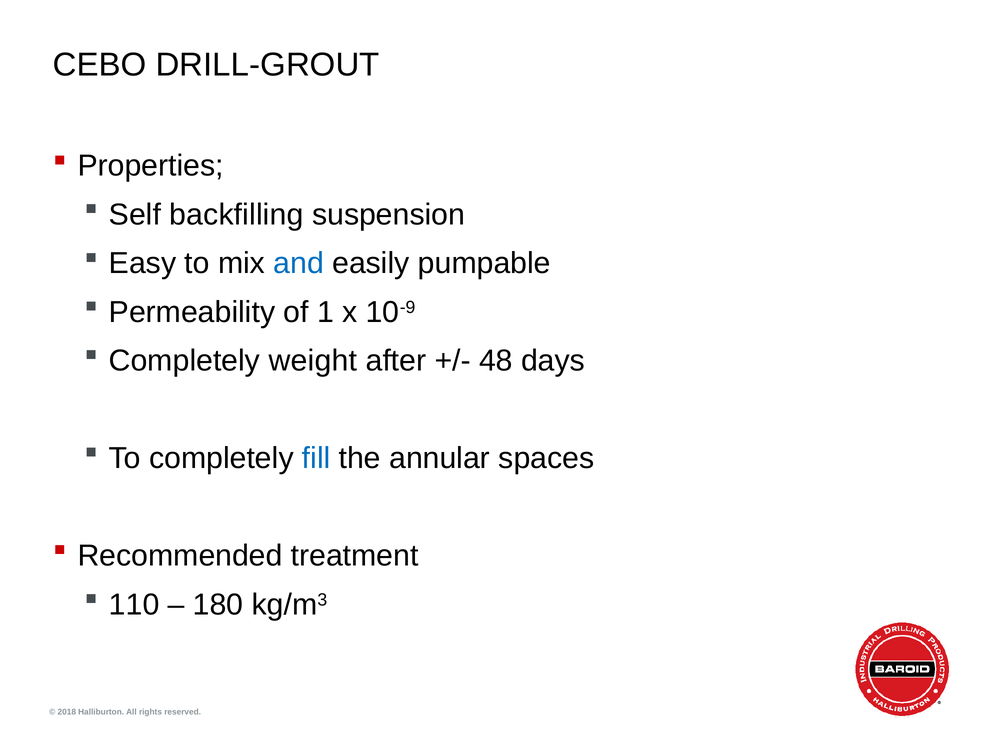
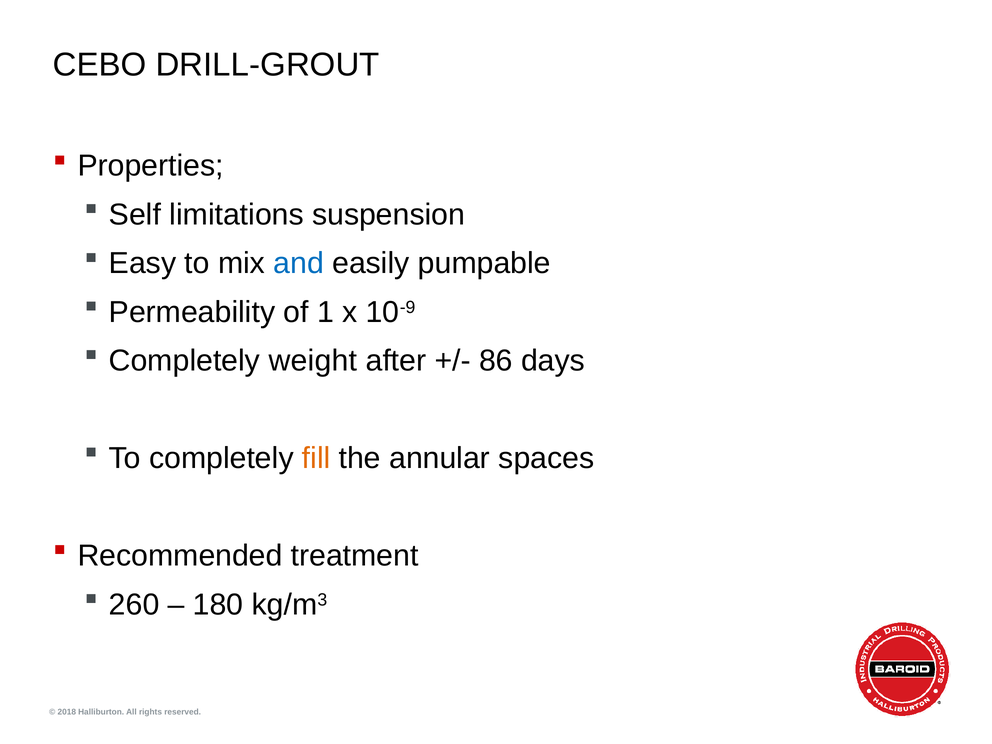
backfilling: backfilling -> limitations
48: 48 -> 86
fill colour: blue -> orange
110: 110 -> 260
